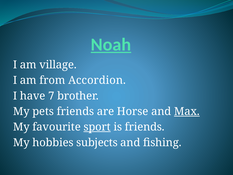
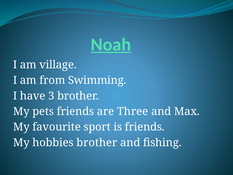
Accordion: Accordion -> Swimming
7: 7 -> 3
Horse: Horse -> Three
Max underline: present -> none
sport underline: present -> none
hobbies subjects: subjects -> brother
